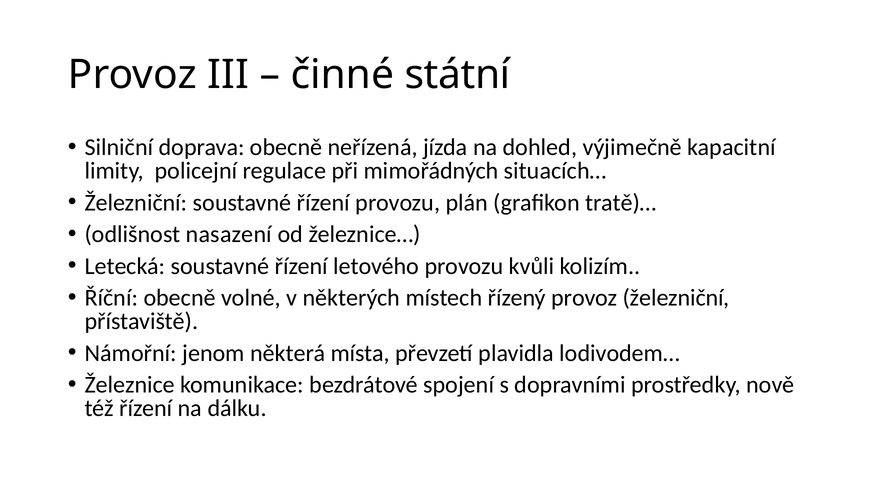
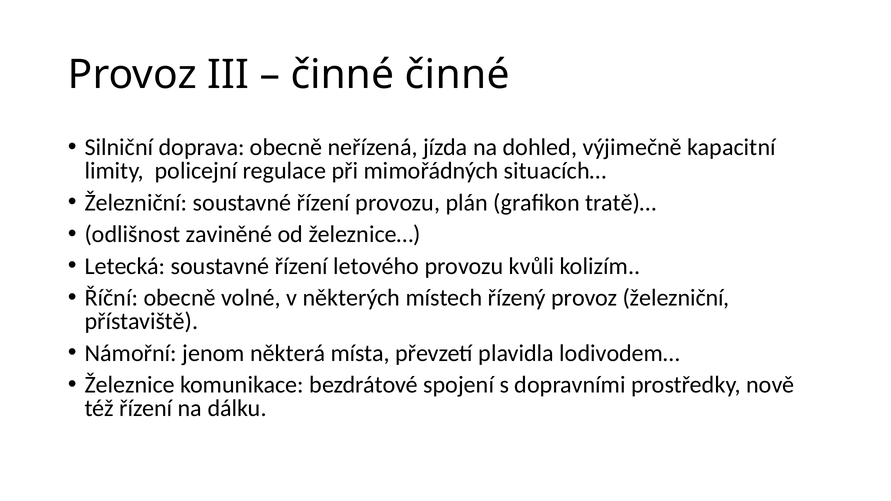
činné státní: státní -> činné
nasazení: nasazení -> zaviněné
